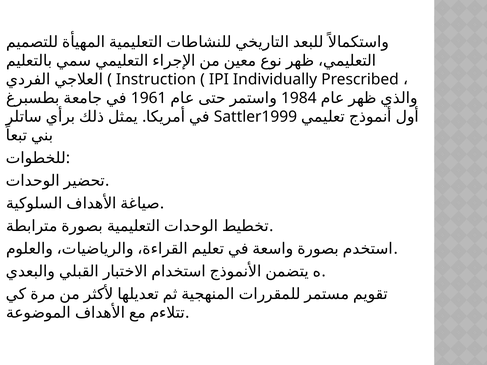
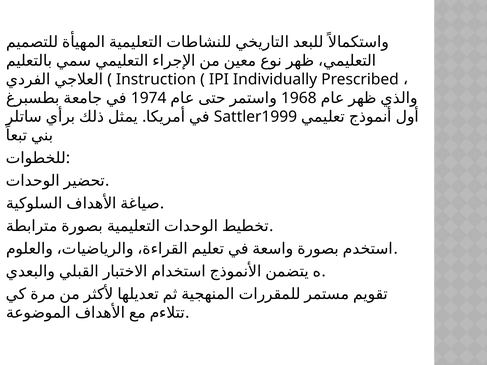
1961: 1961 -> 1974
1984: 1984 -> 1968
